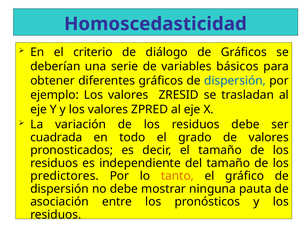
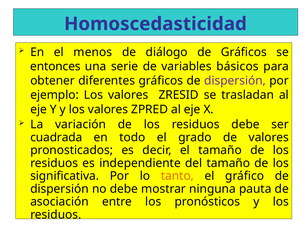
criterio: criterio -> menos
deberían: deberían -> entonces
dispersión at (235, 81) colour: blue -> purple
predictores: predictores -> significativa
